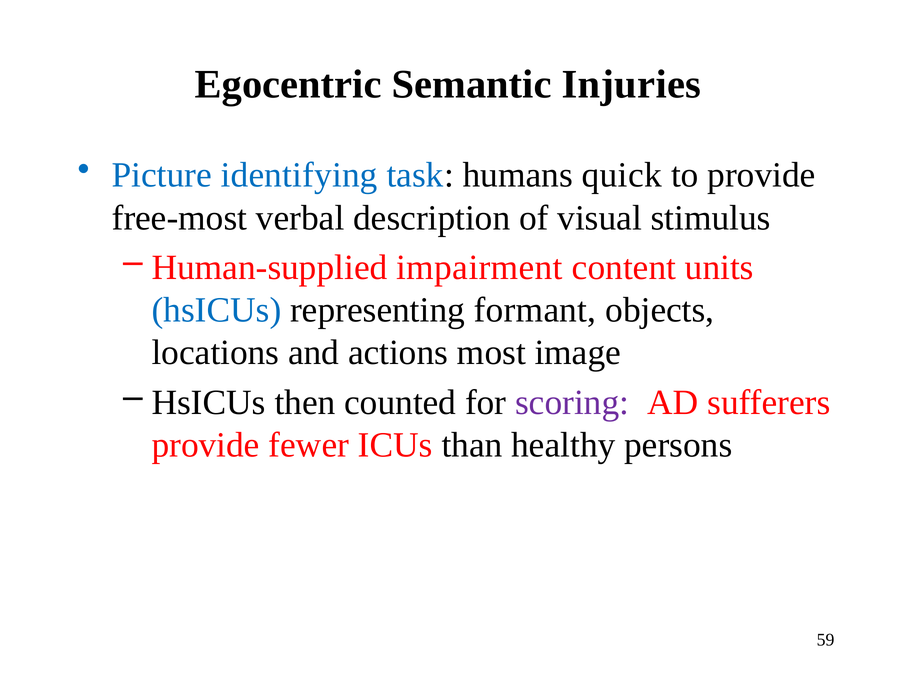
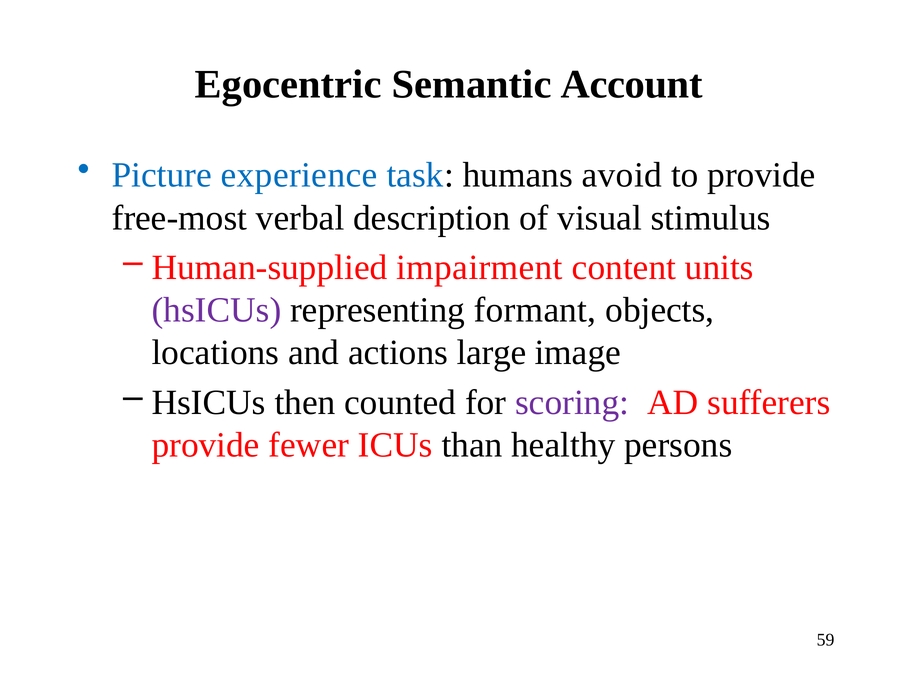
Injuries: Injuries -> Account
identifying: identifying -> experience
quick: quick -> avoid
hsICUs at (216, 310) colour: blue -> purple
most: most -> large
